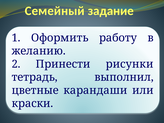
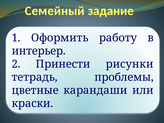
желанию: желанию -> интерьер
выполнил: выполнил -> проблемы
